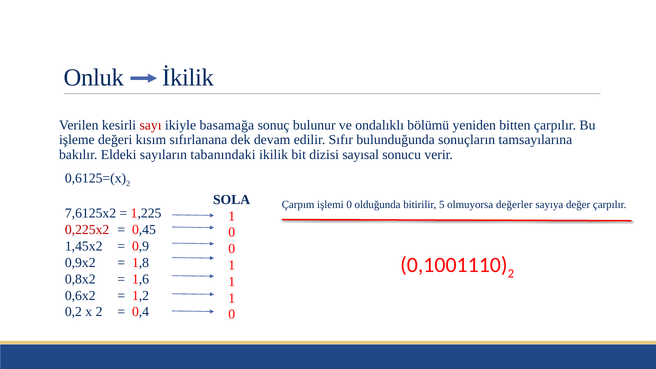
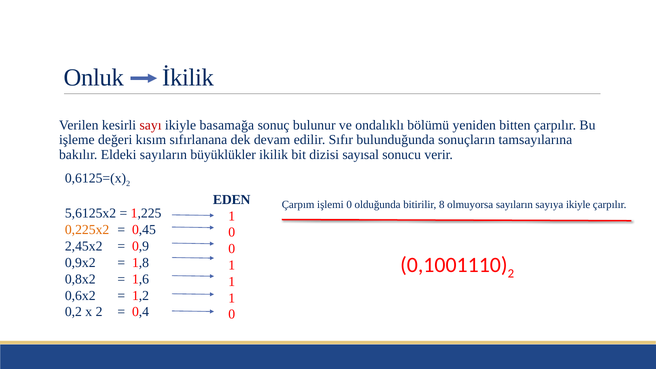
tabanındaki: tabanındaki -> büyüklükler
SOLA: SOLA -> EDEN
5: 5 -> 8
olmuyorsa değerler: değerler -> sayıların
sayıya değer: değer -> ikiyle
7,6125x2: 7,6125x2 -> 5,6125x2
0,225x2 colour: red -> orange
1,45x2: 1,45x2 -> 2,45x2
